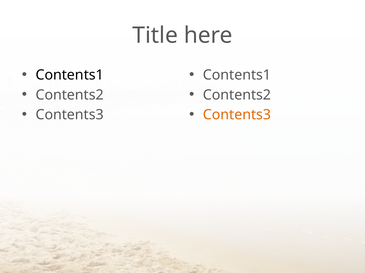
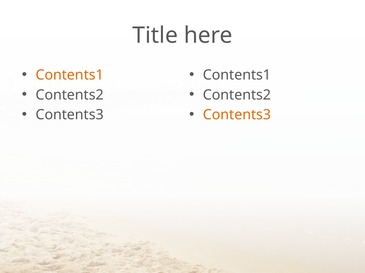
Contents1 at (70, 75) colour: black -> orange
